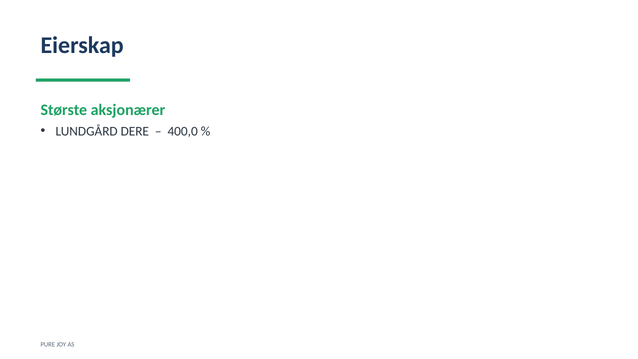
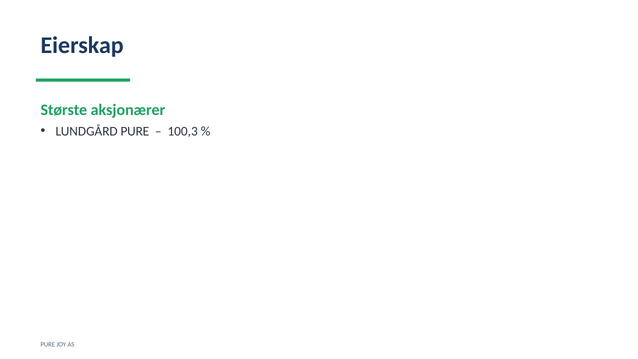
LUNDGÅRD DERE: DERE -> PURE
400,0: 400,0 -> 100,3
